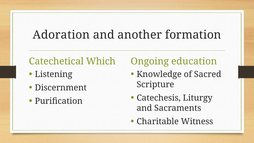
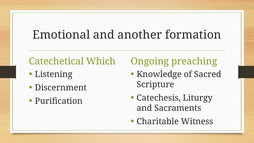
Adoration: Adoration -> Emotional
education: education -> preaching
